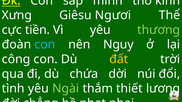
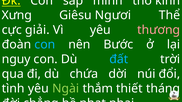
tiền: tiền -> giải
thương colour: light green -> pink
Nguy: Nguy -> Bước
công: công -> nguy
đất colour: yellow -> light blue
lương: lương -> tháng
